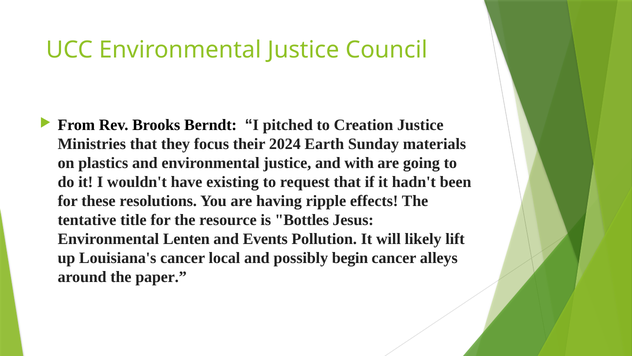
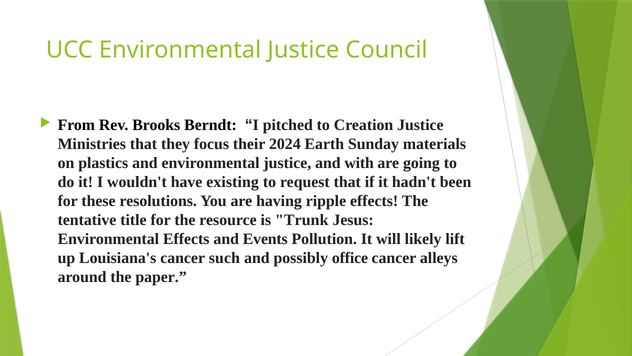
Bottles: Bottles -> Trunk
Environmental Lenten: Lenten -> Effects
local: local -> such
begin: begin -> office
